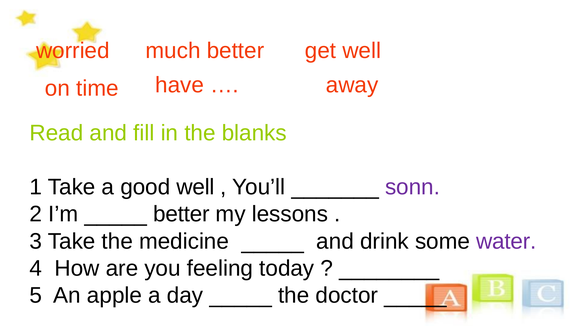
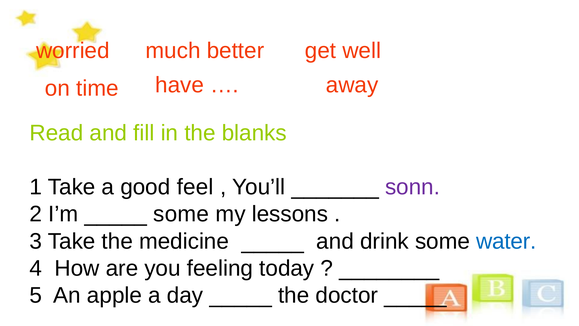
good well: well -> feel
better at (181, 214): better -> some
water colour: purple -> blue
